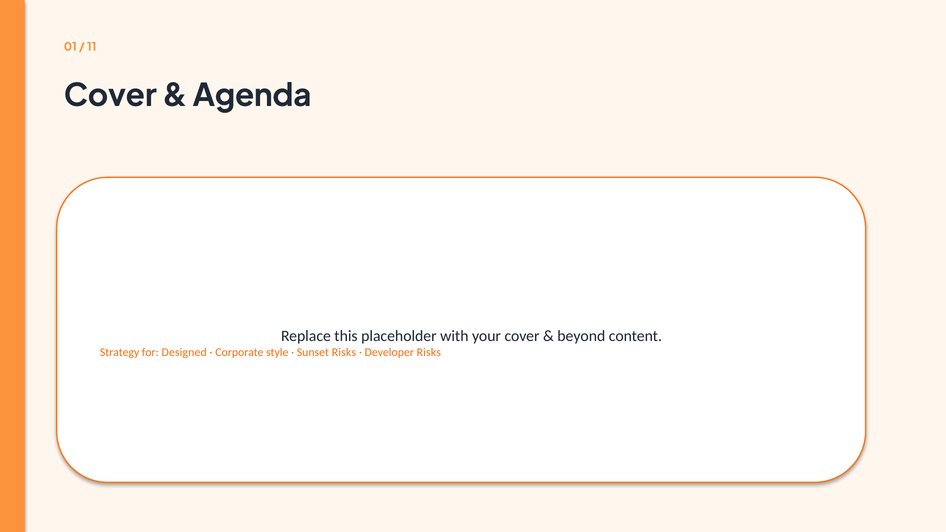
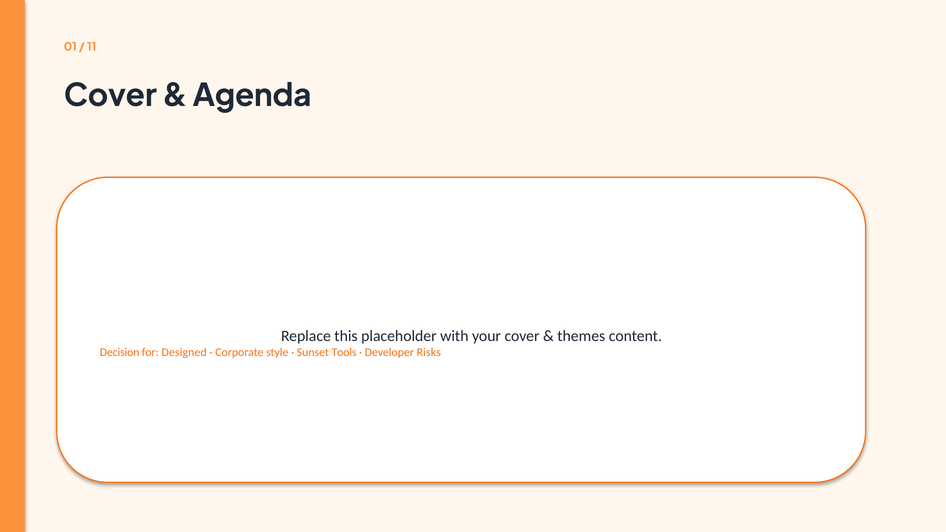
beyond: beyond -> themes
Strategy: Strategy -> Decision
Sunset Risks: Risks -> Tools
